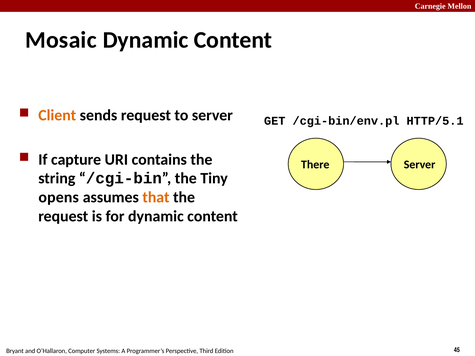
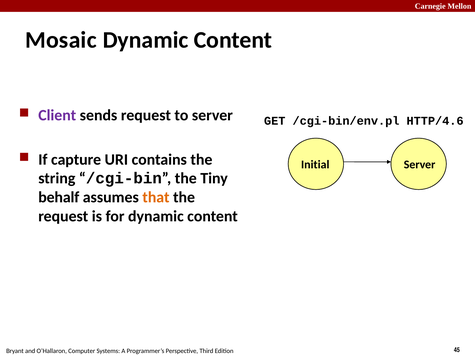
Client colour: orange -> purple
HTTP/5.1: HTTP/5.1 -> HTTP/4.6
There: There -> Initial
opens: opens -> behalf
